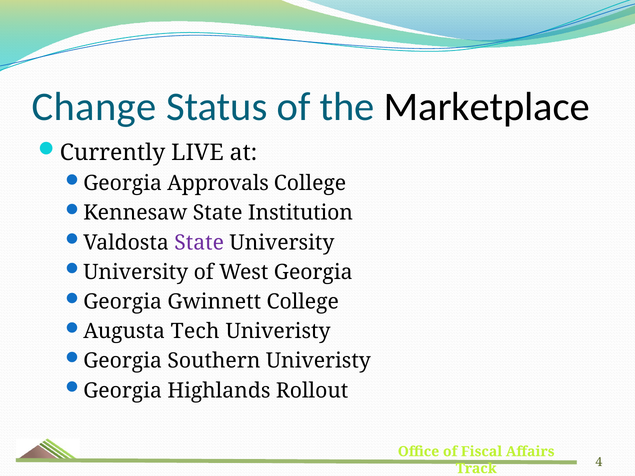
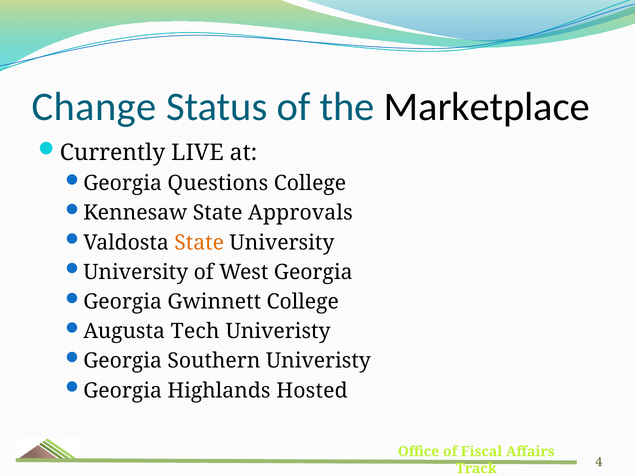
Approvals: Approvals -> Questions
Institution: Institution -> Approvals
State at (199, 243) colour: purple -> orange
Rollout: Rollout -> Hosted
